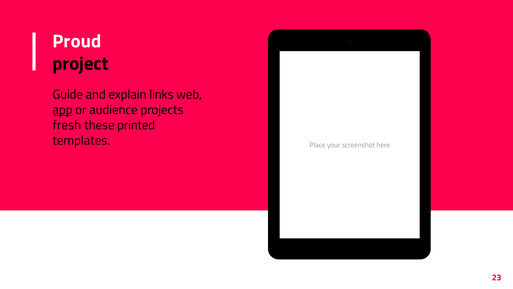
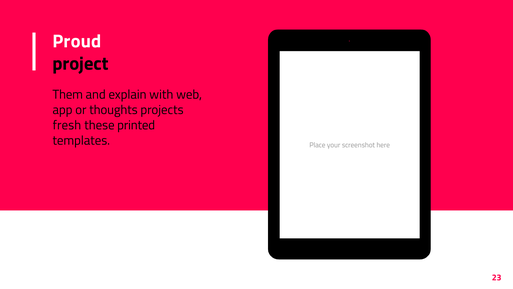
Guide: Guide -> Them
links: links -> with
app underline: present -> none
audience: audience -> thoughts
